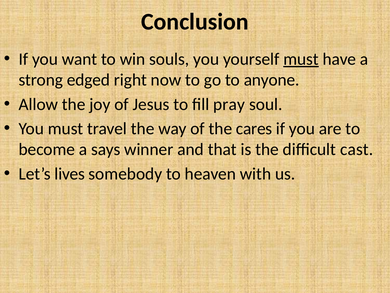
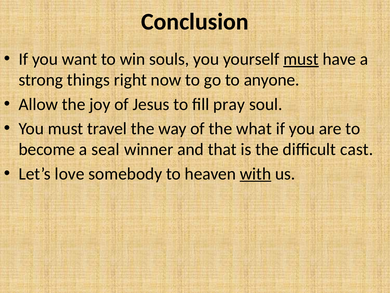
edged: edged -> things
cares: cares -> what
says: says -> seal
lives: lives -> love
with underline: none -> present
